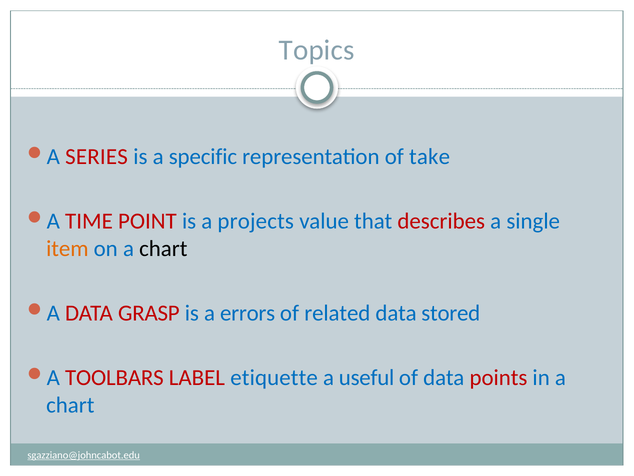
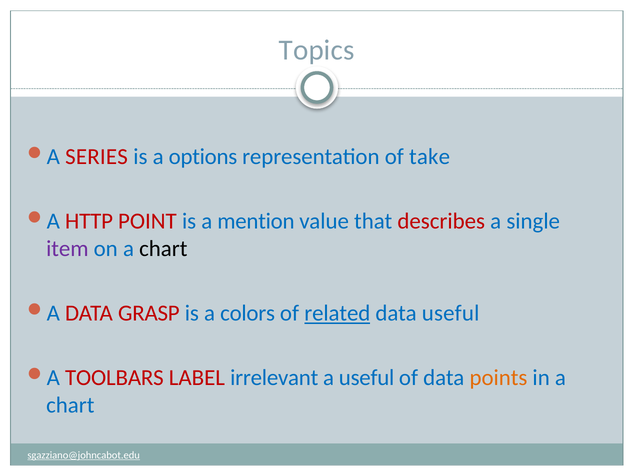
specific: specific -> options
TIME: TIME -> HTTP
projects: projects -> mention
item colour: orange -> purple
errors: errors -> colors
related underline: none -> present
data stored: stored -> useful
etiquette: etiquette -> irrelevant
points colour: red -> orange
